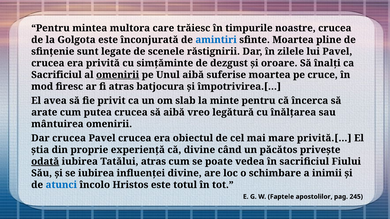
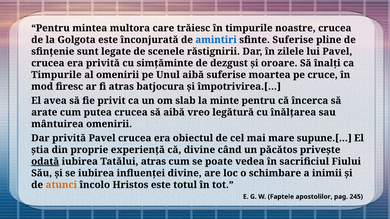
sfinte Moartea: Moartea -> Suferise
Sacrificiul at (57, 75): Sacrificiul -> Timpurile
omenirii at (118, 75) underline: present -> none
Dar crucea: crucea -> privită
privită.[…: privită.[… -> supune.[…
atunci colour: blue -> orange
